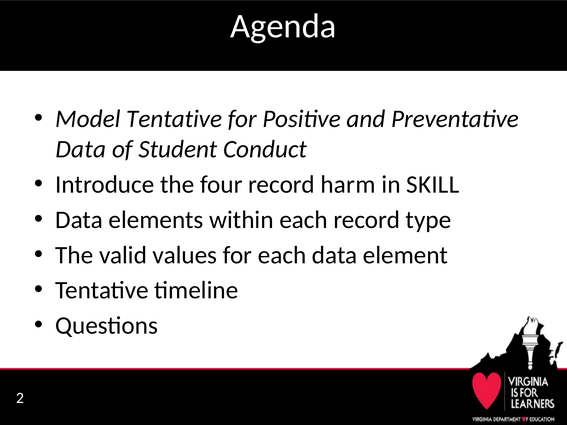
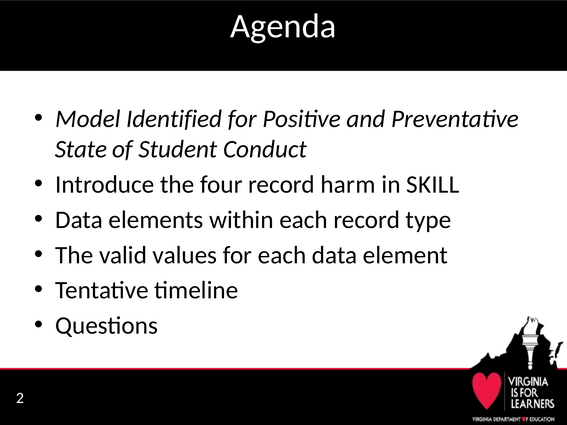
Model Tentative: Tentative -> Identified
Data at (81, 149): Data -> State
